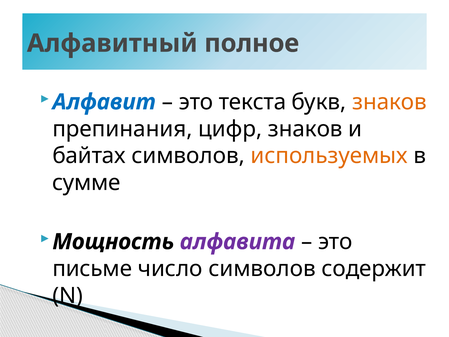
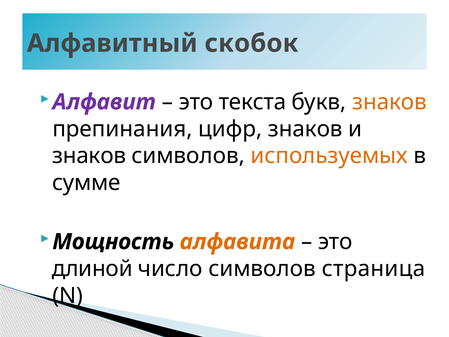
полное: полное -> скобок
Алфавит colour: blue -> purple
байтах at (89, 156): байтах -> знаков
алфавита colour: purple -> orange
письме: письме -> длиной
содержит: содержит -> страница
